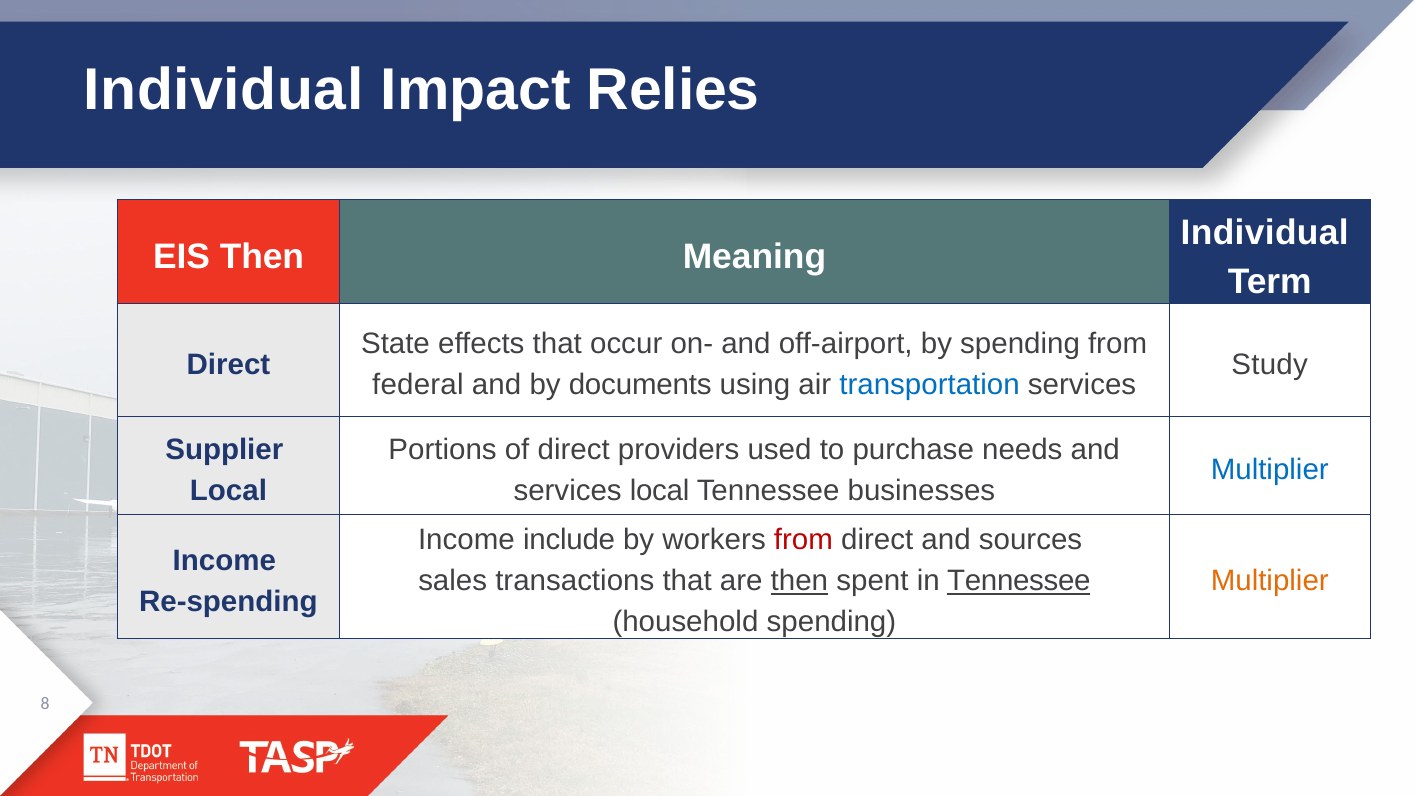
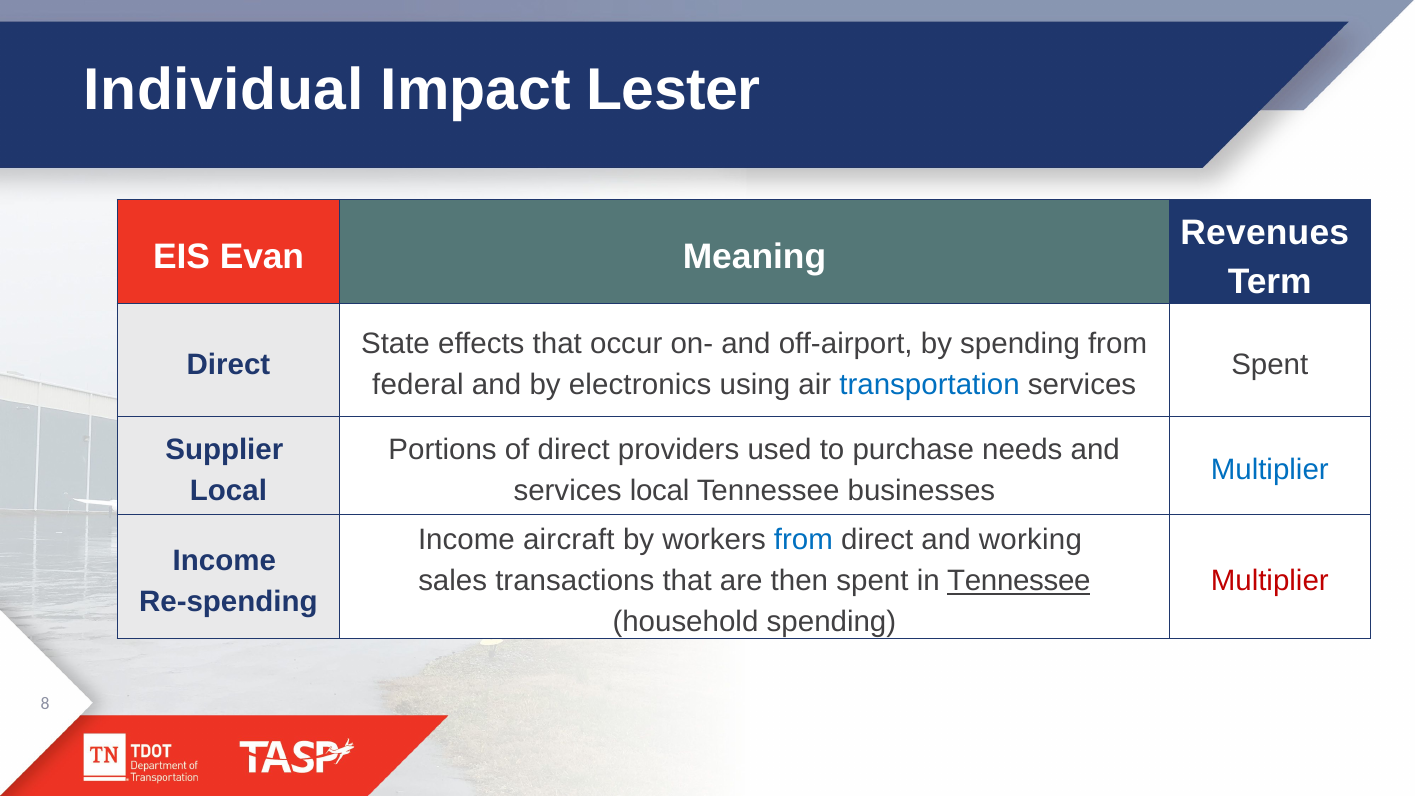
Relies: Relies -> Lester
Individual at (1265, 232): Individual -> Revenues
EIS Then: Then -> Evan
Study at (1270, 365): Study -> Spent
documents: documents -> electronics
include: include -> aircraft
from at (803, 540) colour: red -> blue
sources: sources -> working
then at (799, 581) underline: present -> none
Multiplier at (1270, 581) colour: orange -> red
